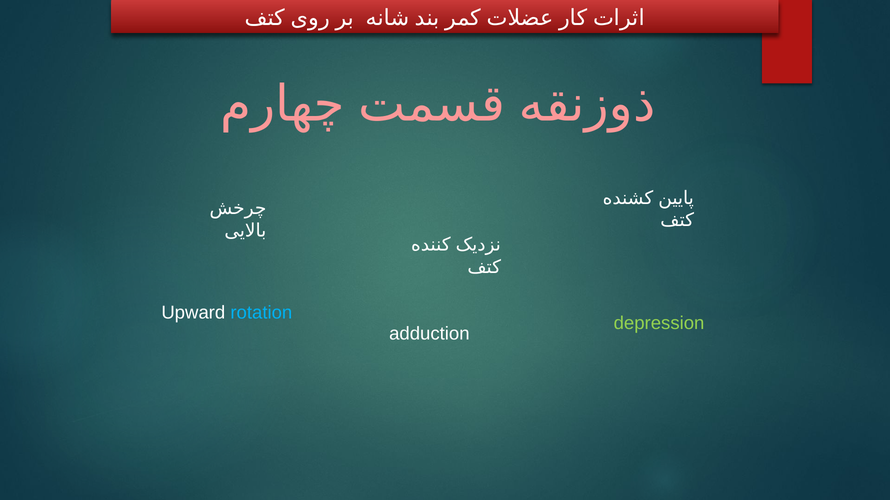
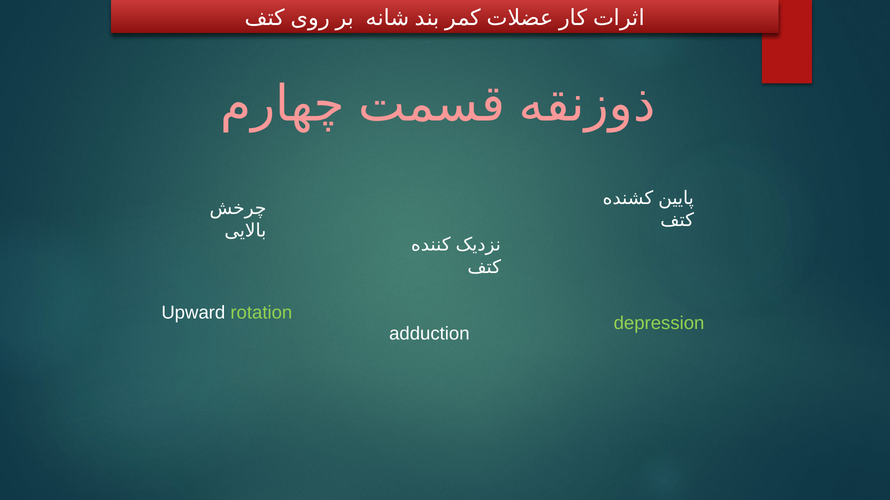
rotation colour: light blue -> light green
